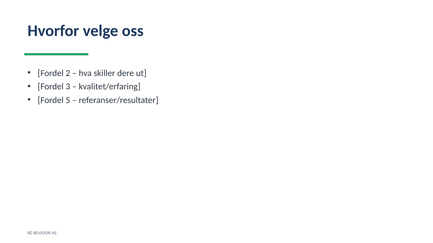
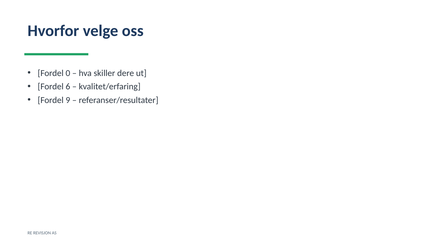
2: 2 -> 0
3: 3 -> 6
5: 5 -> 9
